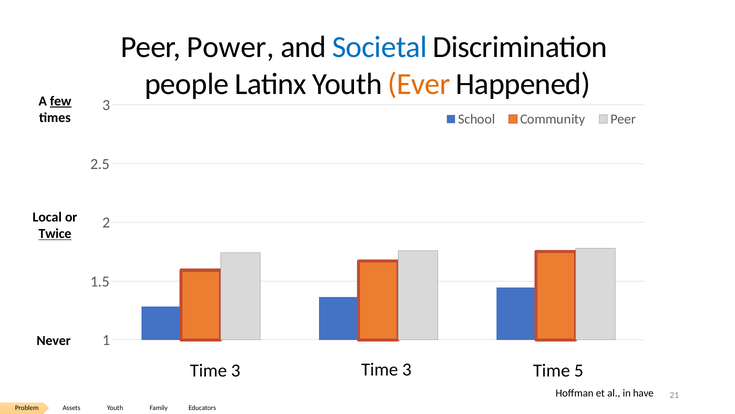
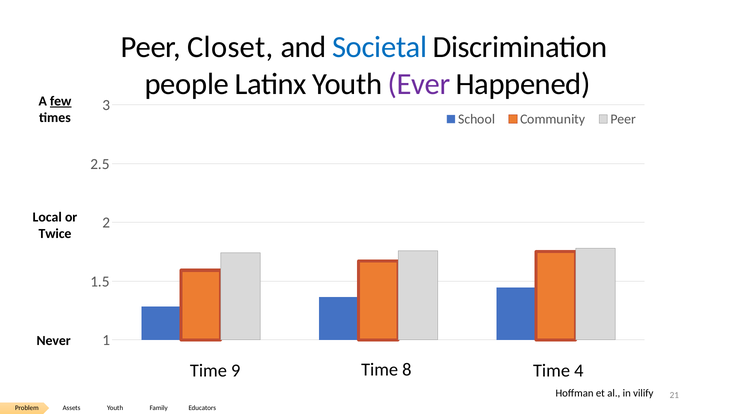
Power: Power -> Closet
Ever colour: orange -> purple
Twice underline: present -> none
3 at (236, 370): 3 -> 9
3 at (407, 369): 3 -> 8
5: 5 -> 4
have: have -> vilify
